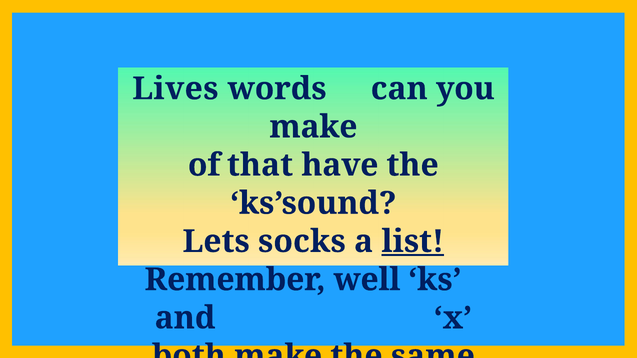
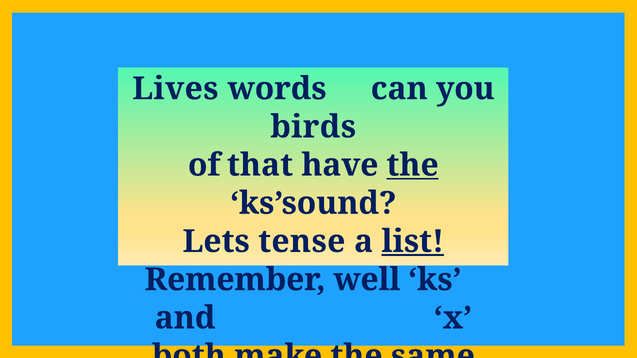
make at (313, 127): make -> birds
the at (413, 165) underline: none -> present
socks: socks -> tense
